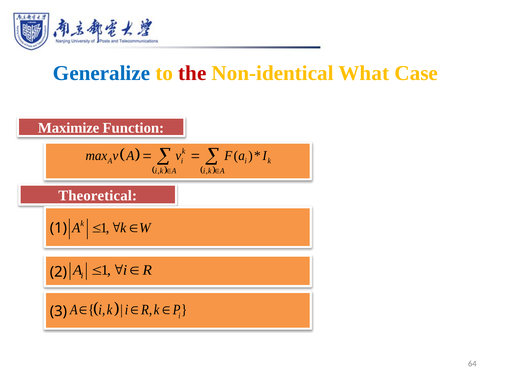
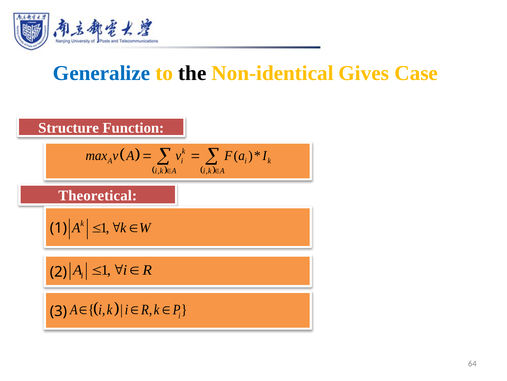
the colour: red -> black
What: What -> Gives
Maximize: Maximize -> Structure
